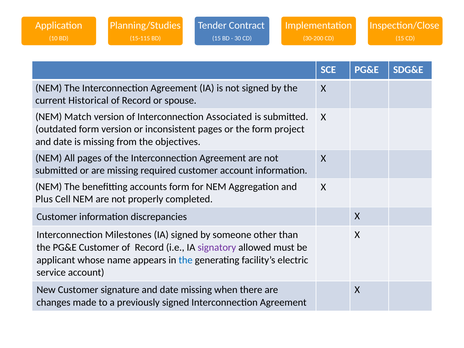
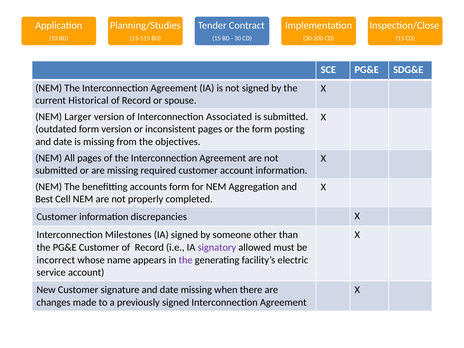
Match: Match -> Larger
project: project -> posting
Plus: Plus -> Best
applicant: applicant -> incorrect
the at (186, 260) colour: blue -> purple
